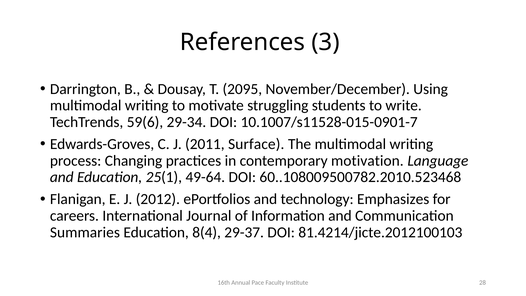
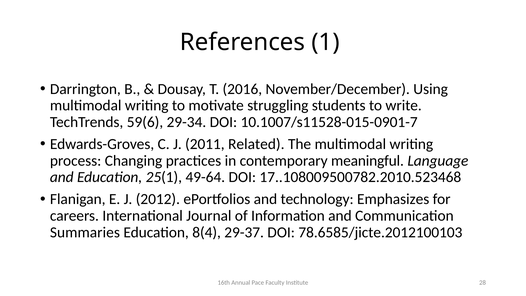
3: 3 -> 1
2095: 2095 -> 2016
Surface: Surface -> Related
motivation: motivation -> meaningful
60..108009500782.2010.523468: 60..108009500782.2010.523468 -> 17..108009500782.2010.523468
81.4214/jicte.2012100103: 81.4214/jicte.2012100103 -> 78.6585/jicte.2012100103
